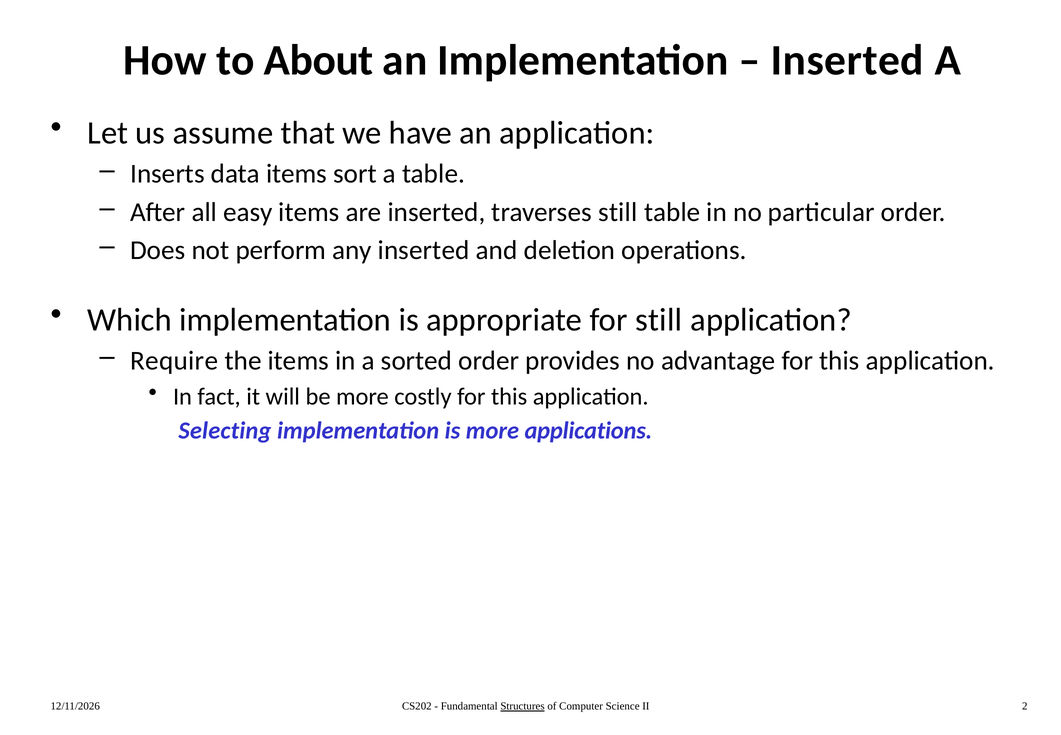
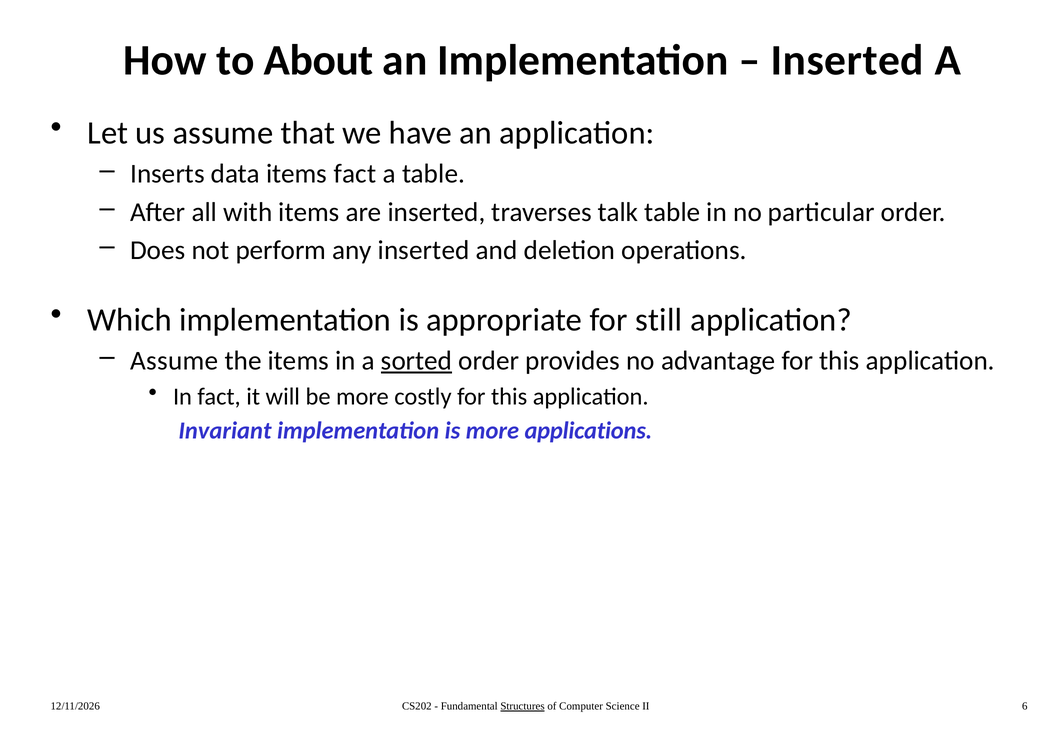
items sort: sort -> fact
easy: easy -> with
traverses still: still -> talk
Require at (174, 361): Require -> Assume
sorted underline: none -> present
Selecting: Selecting -> Invariant
2: 2 -> 6
